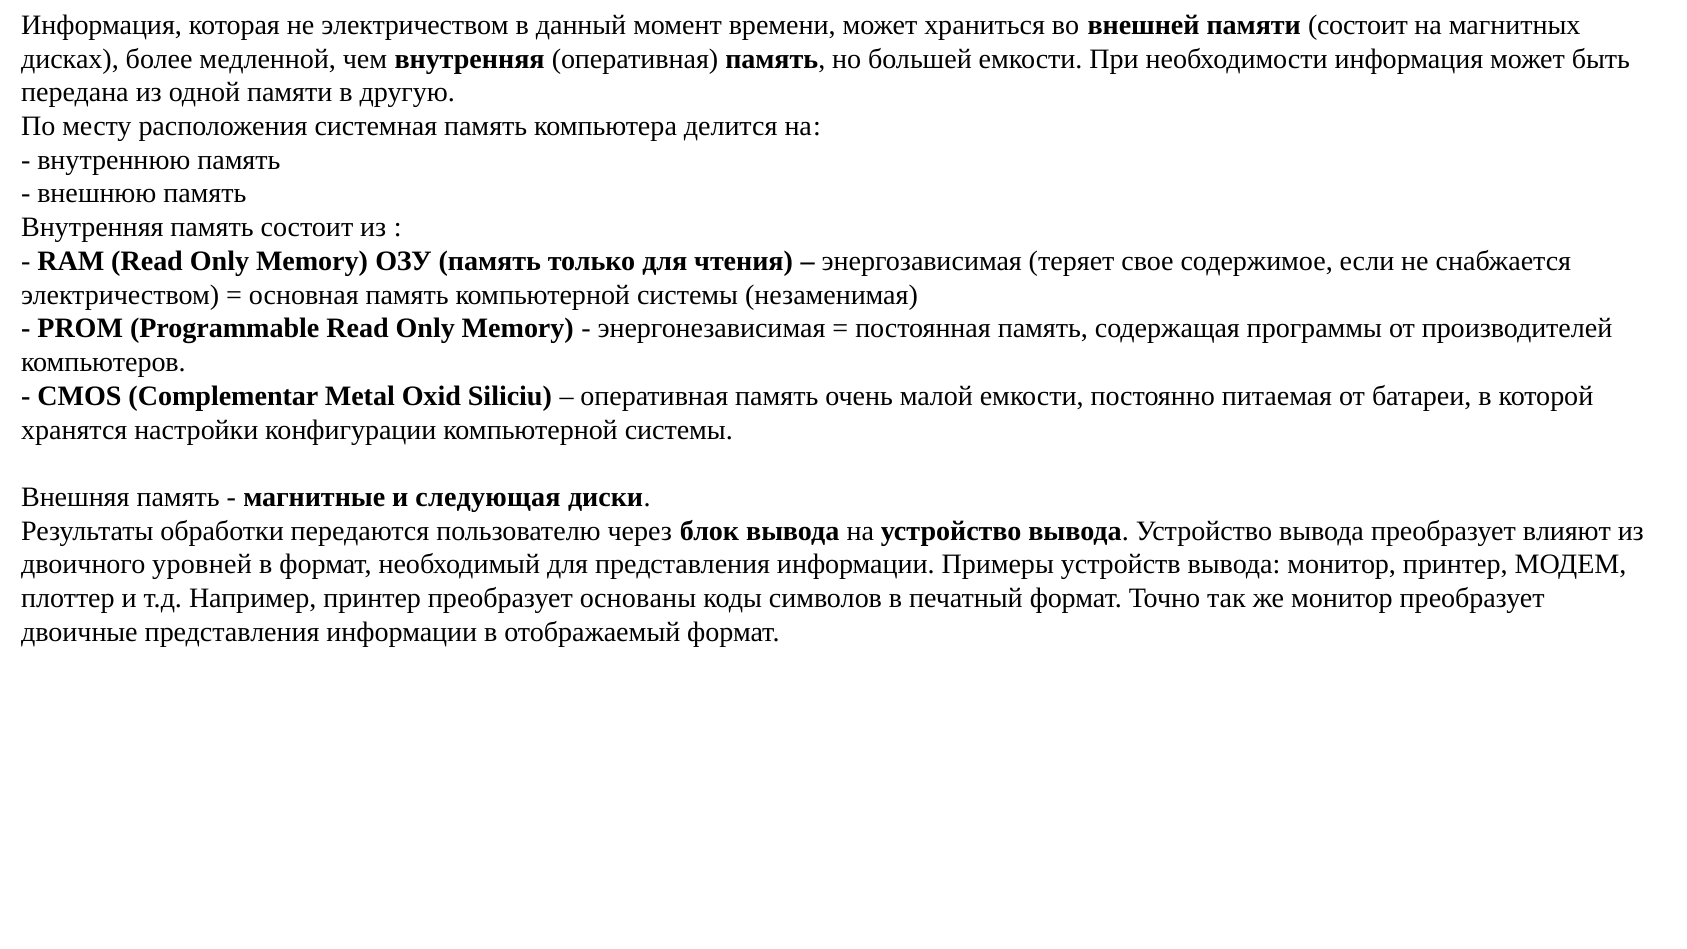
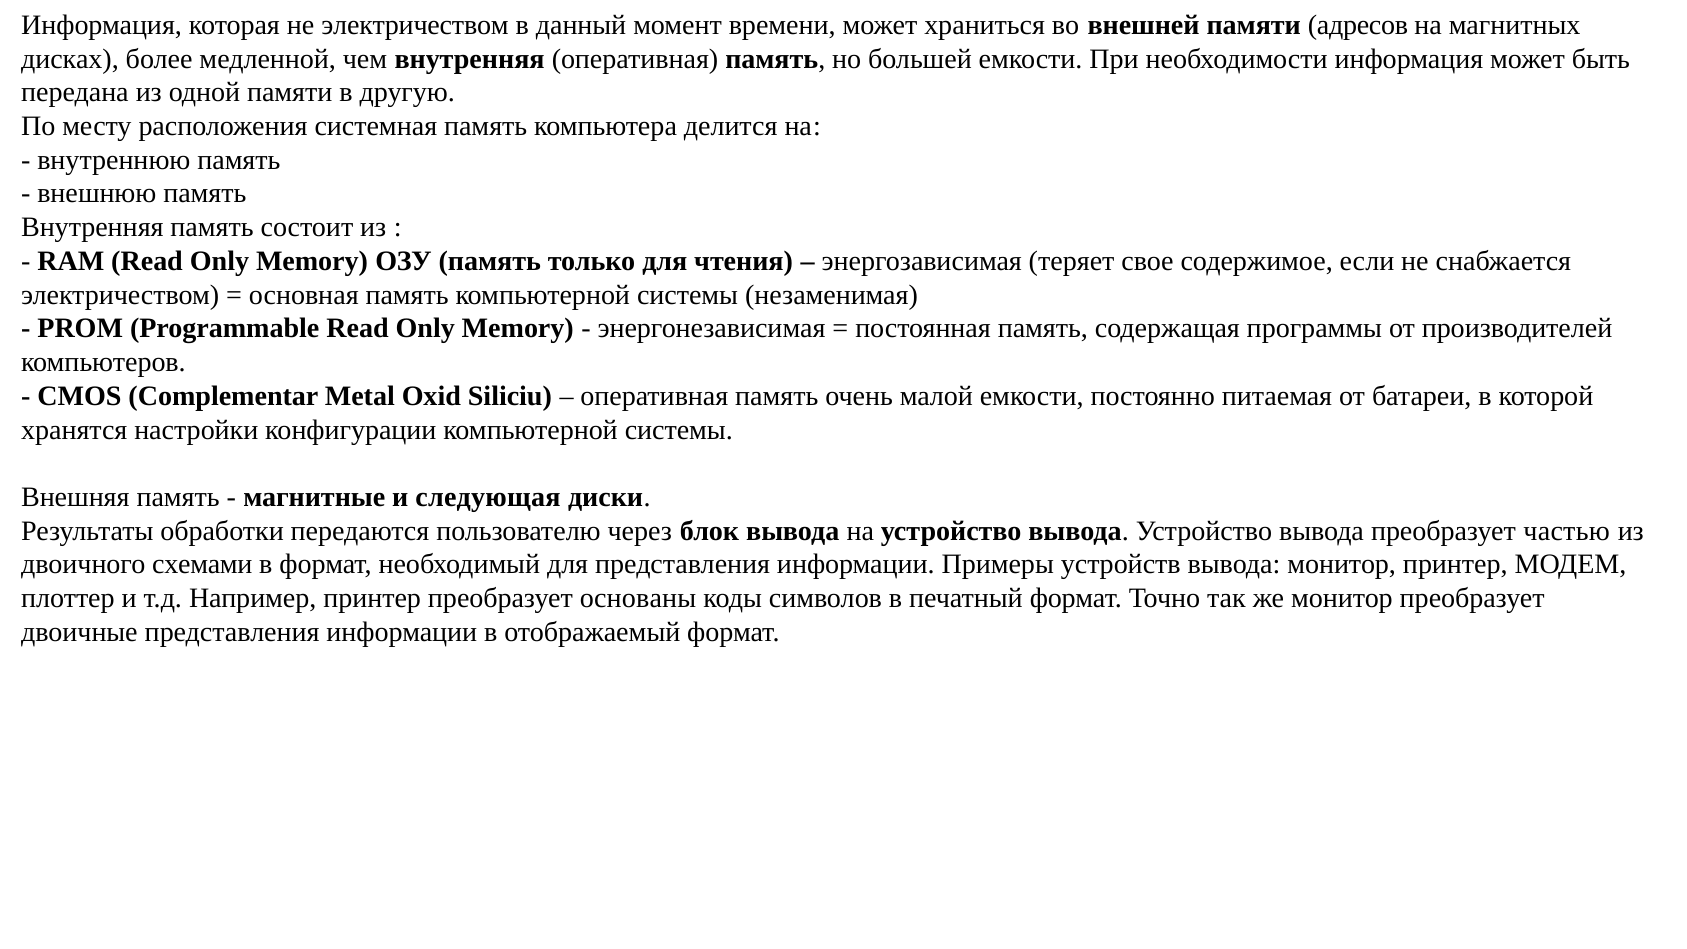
памяти состоит: состоит -> адресов
влияют: влияют -> частью
уровней: уровней -> схемами
